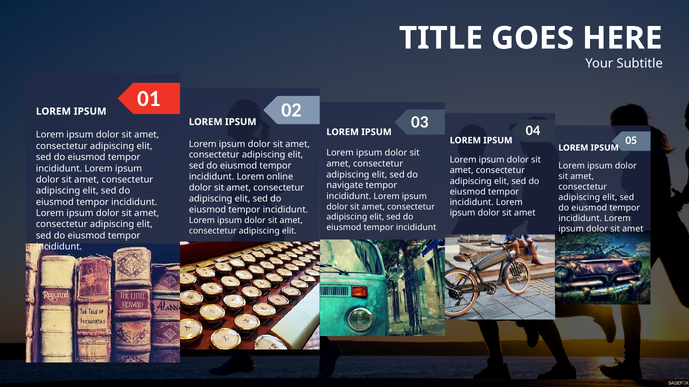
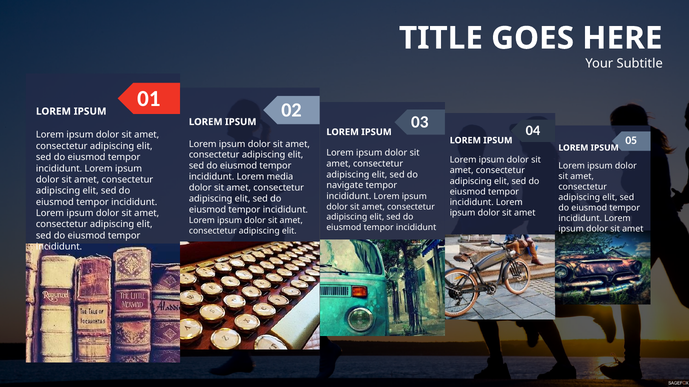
online: online -> media
